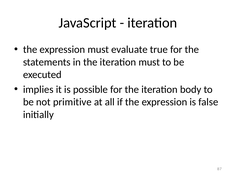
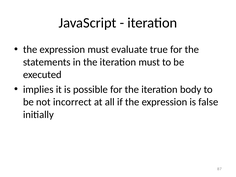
primitive: primitive -> incorrect
